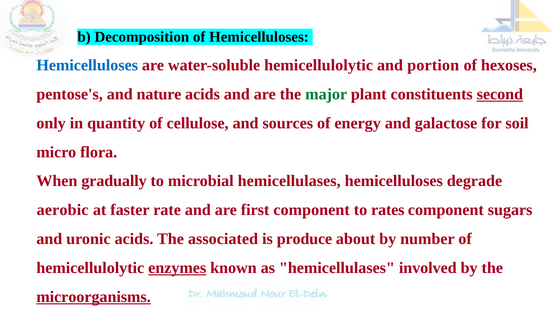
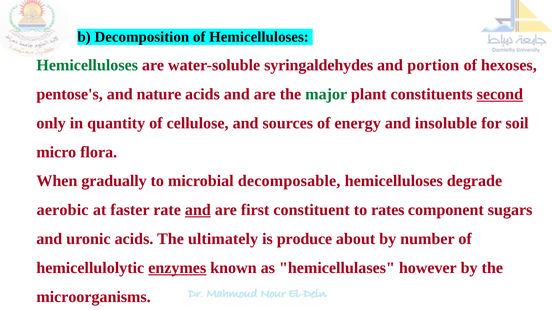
Hemicelluloses at (87, 65) colour: blue -> green
water-soluble hemicellulolytic: hemicellulolytic -> syringaldehydes
galactose: galactose -> insoluble
microbial hemicellulases: hemicellulases -> decomposable
and at (198, 210) underline: none -> present
first component: component -> constituent
associated: associated -> ultimately
involved: involved -> however
microorganisms underline: present -> none
